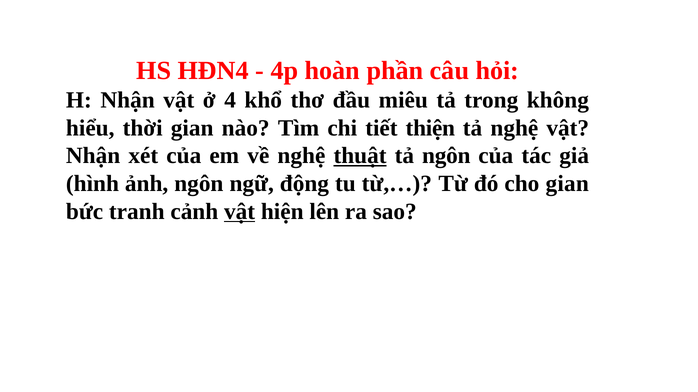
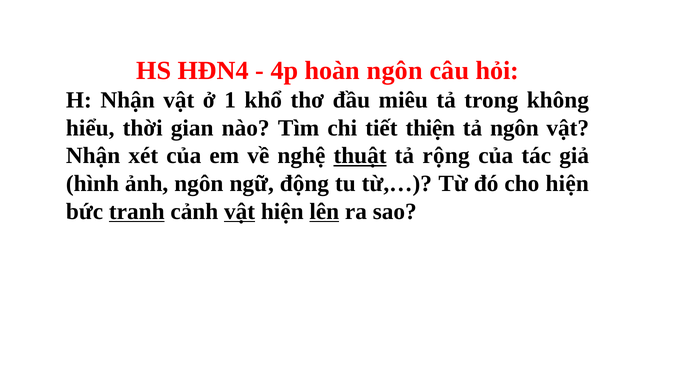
hoàn phần: phần -> ngôn
4: 4 -> 1
tả nghệ: nghệ -> ngôn
tả ngôn: ngôn -> rộng
cho gian: gian -> hiện
tranh underline: none -> present
lên underline: none -> present
